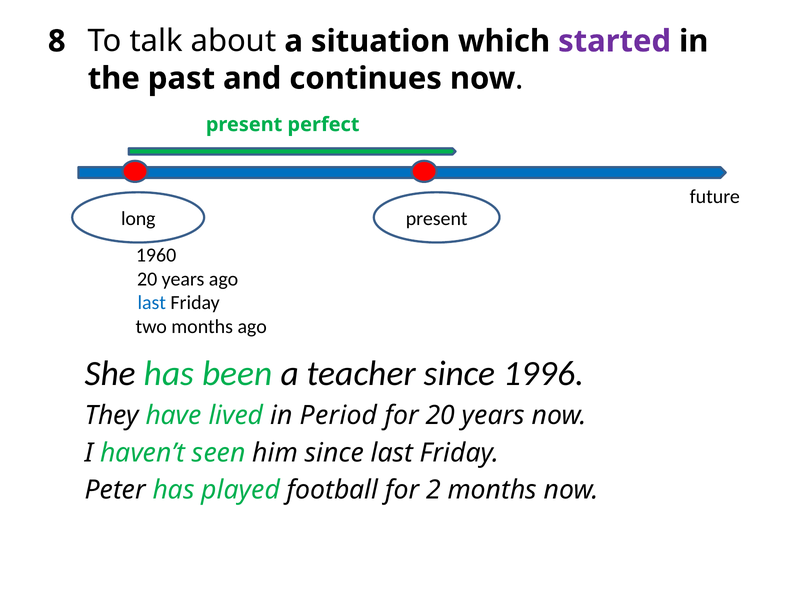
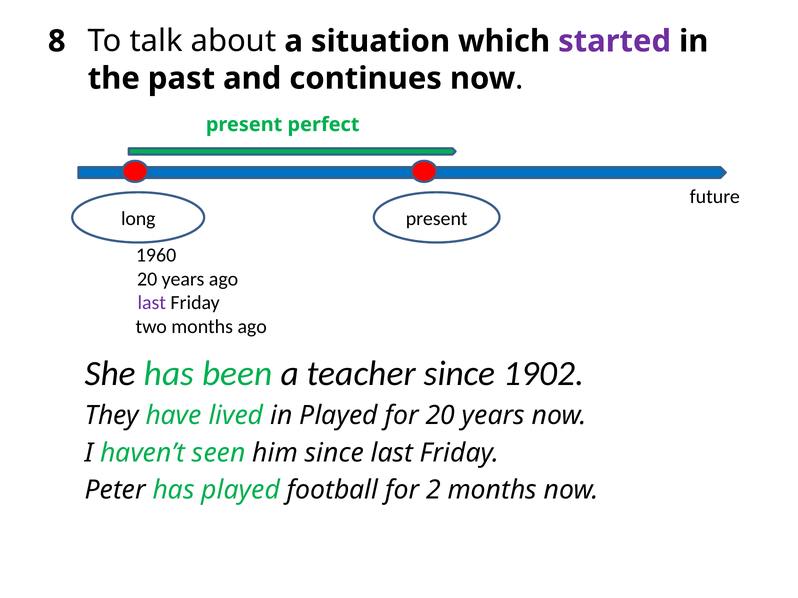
last at (152, 303) colour: blue -> purple
1996: 1996 -> 1902
in Period: Period -> Played
